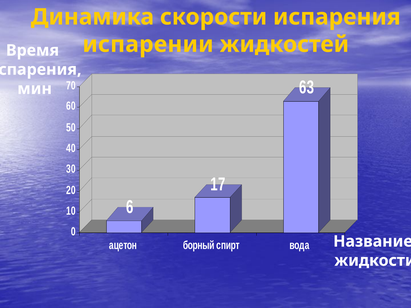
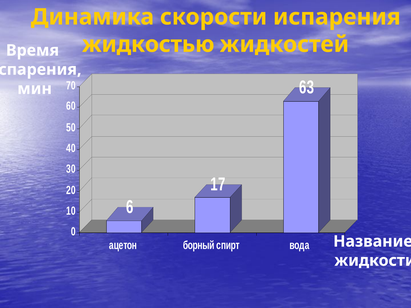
испарении: испарении -> жидкостью
